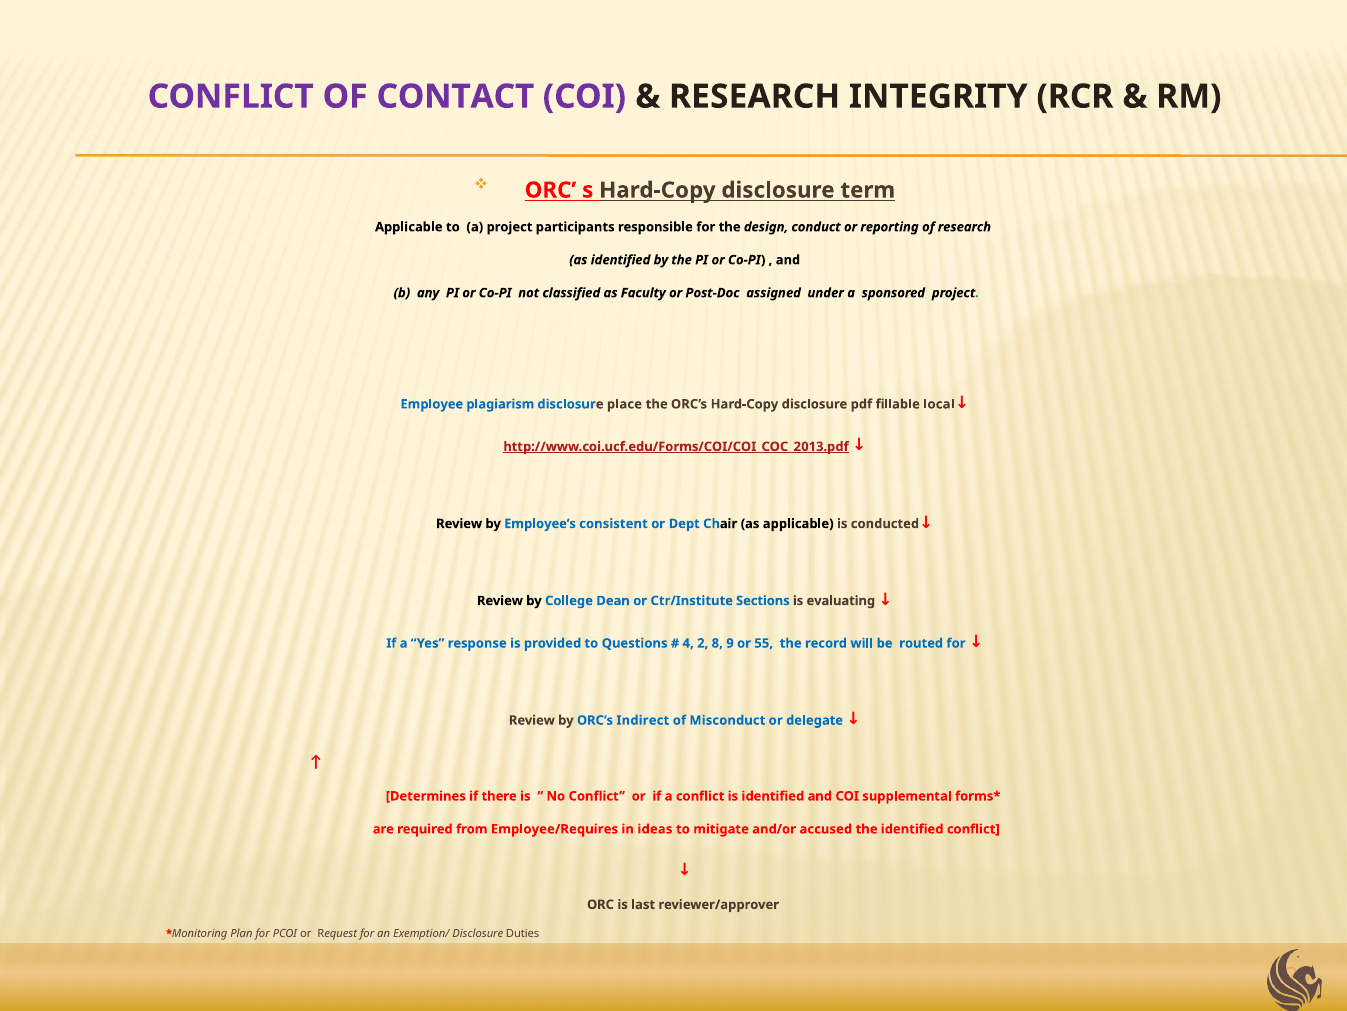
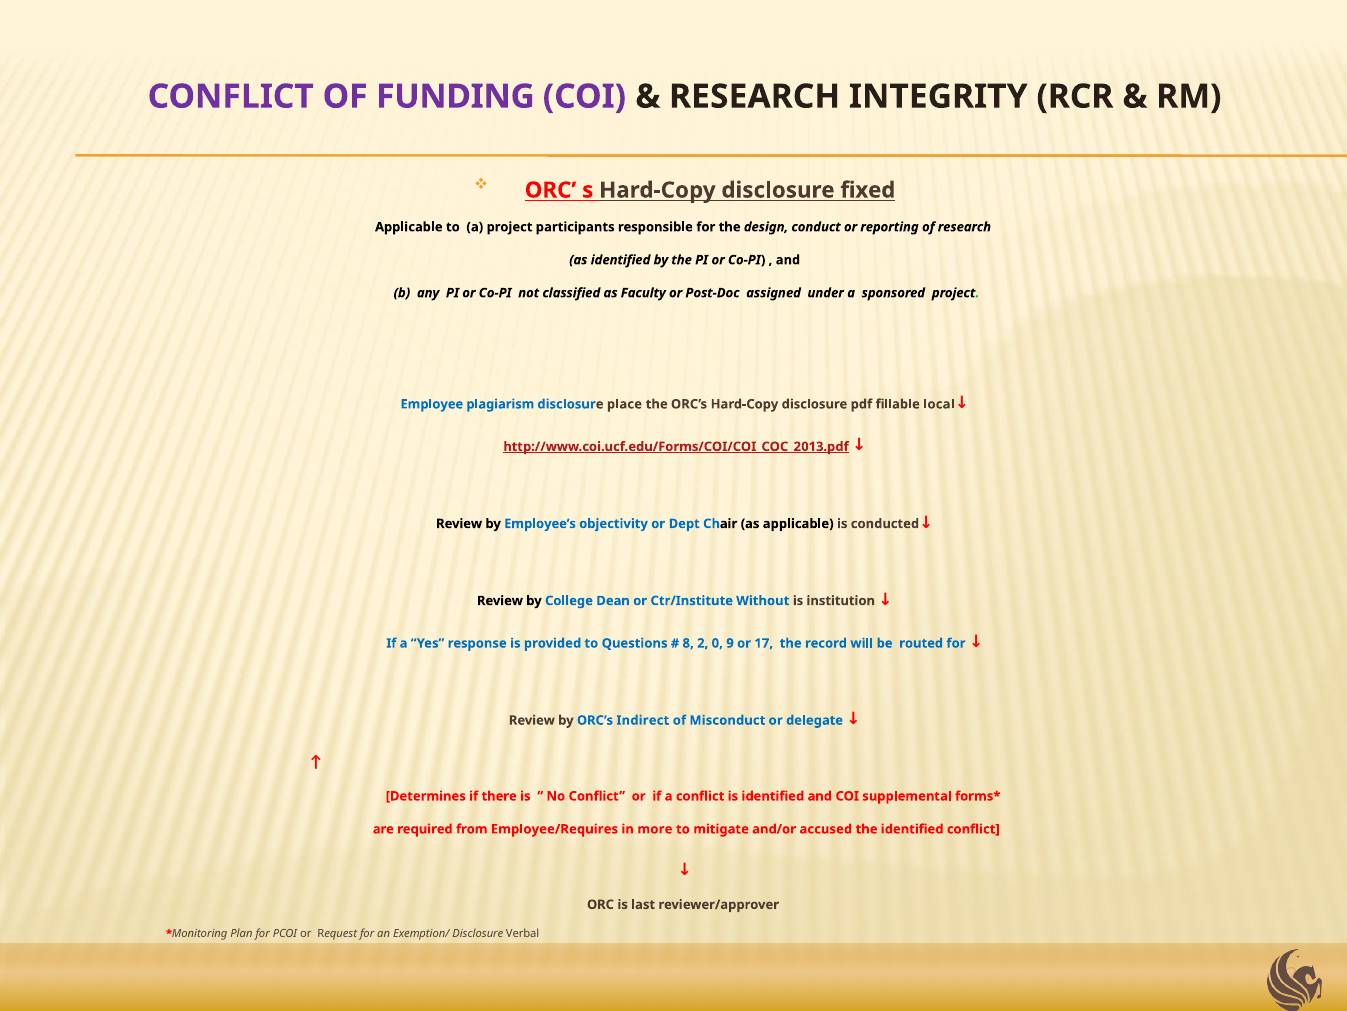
CONTACT: CONTACT -> FUNDING
term: term -> fixed
consistent: consistent -> objectivity
Sections: Sections -> Without
evaluating: evaluating -> institution
4: 4 -> 8
8: 8 -> 0
55: 55 -> 17
ideas: ideas -> more
Duties: Duties -> Verbal
